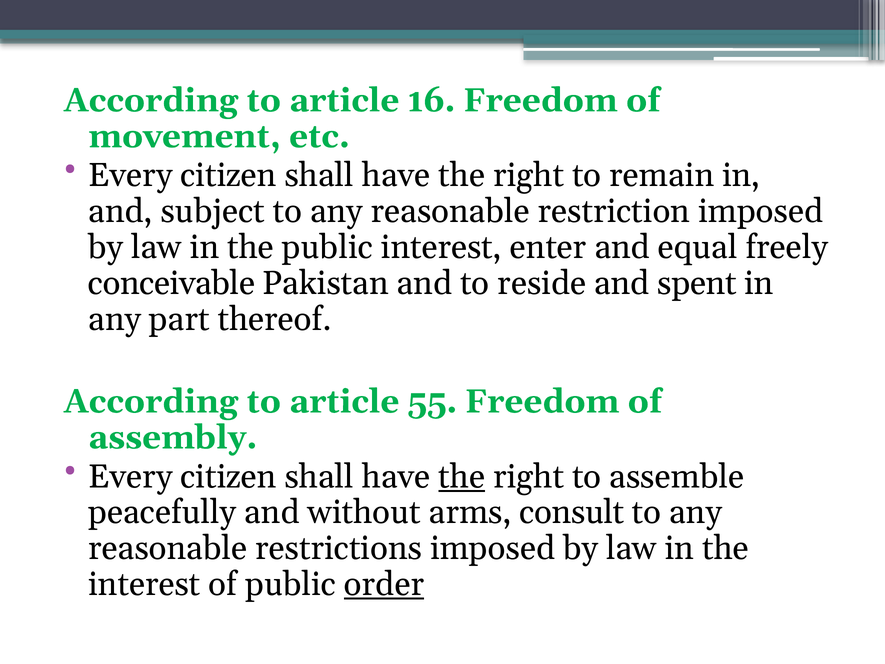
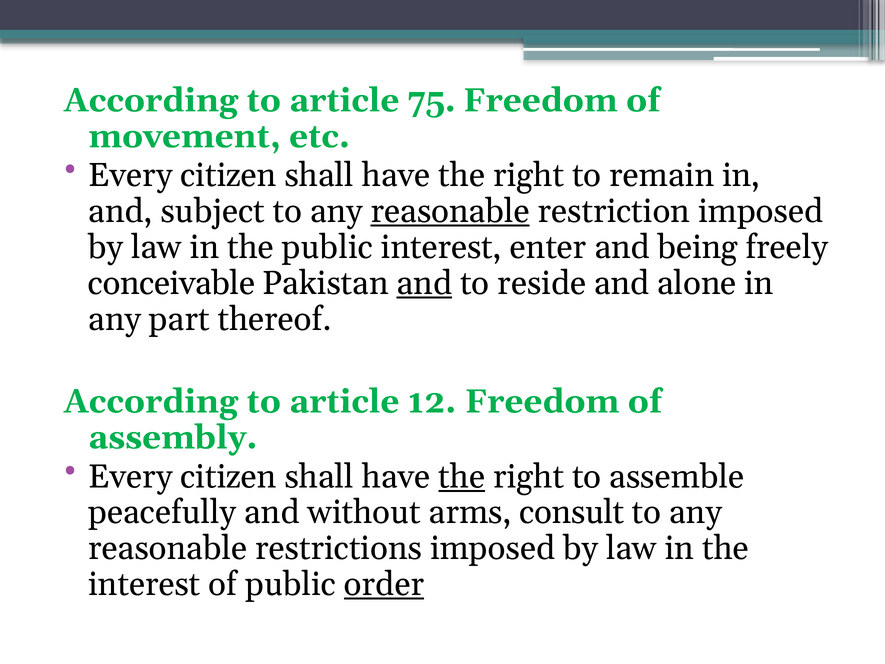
16: 16 -> 75
reasonable at (450, 211) underline: none -> present
equal: equal -> being
and at (424, 283) underline: none -> present
spent: spent -> alone
55: 55 -> 12
